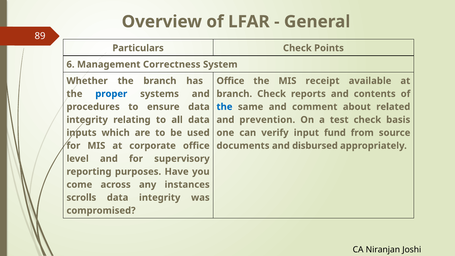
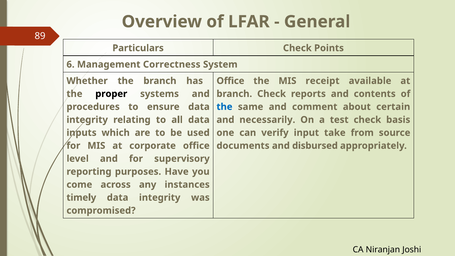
proper colour: blue -> black
related: related -> certain
prevention: prevention -> necessarily
fund: fund -> take
scrolls: scrolls -> timely
